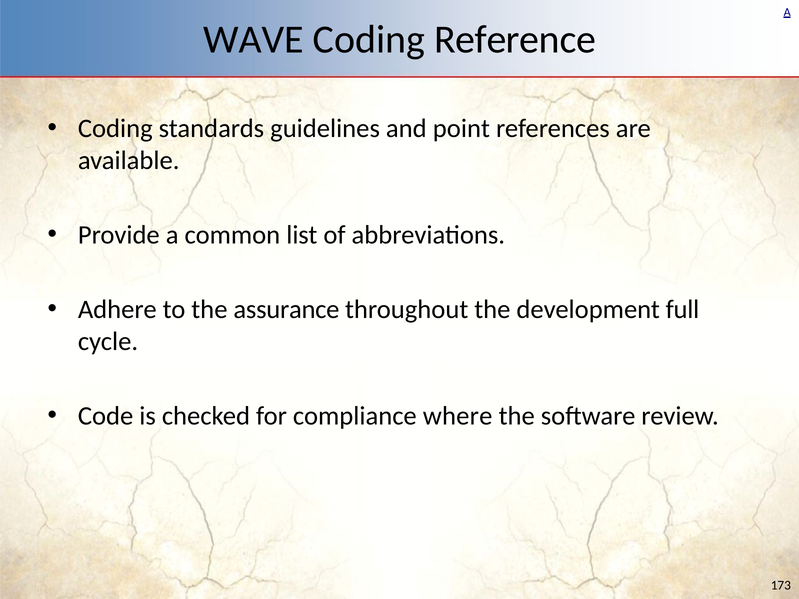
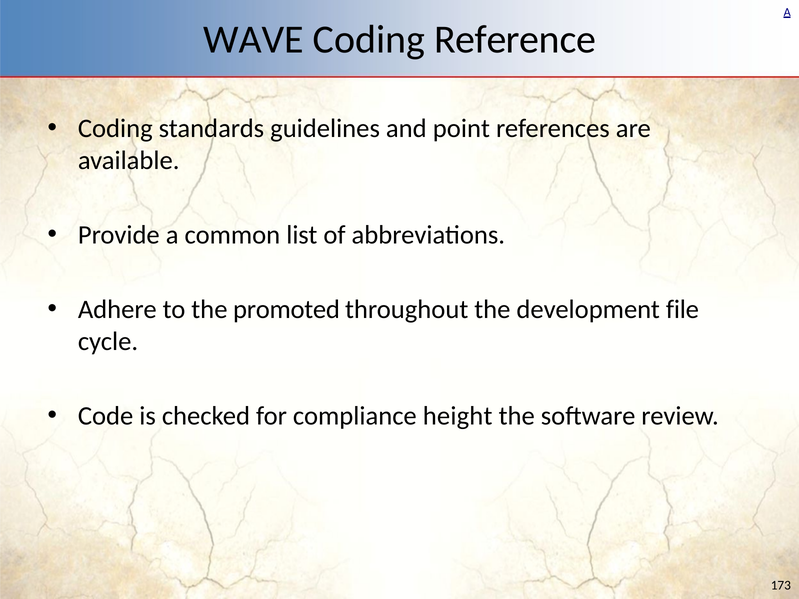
assurance: assurance -> promoted
full: full -> file
where: where -> height
